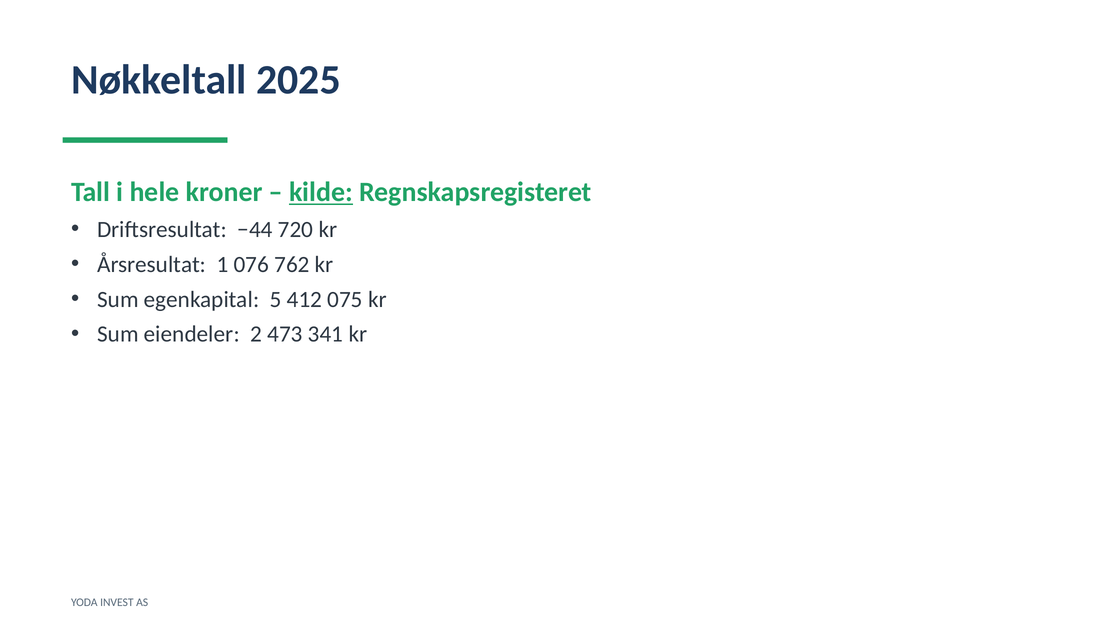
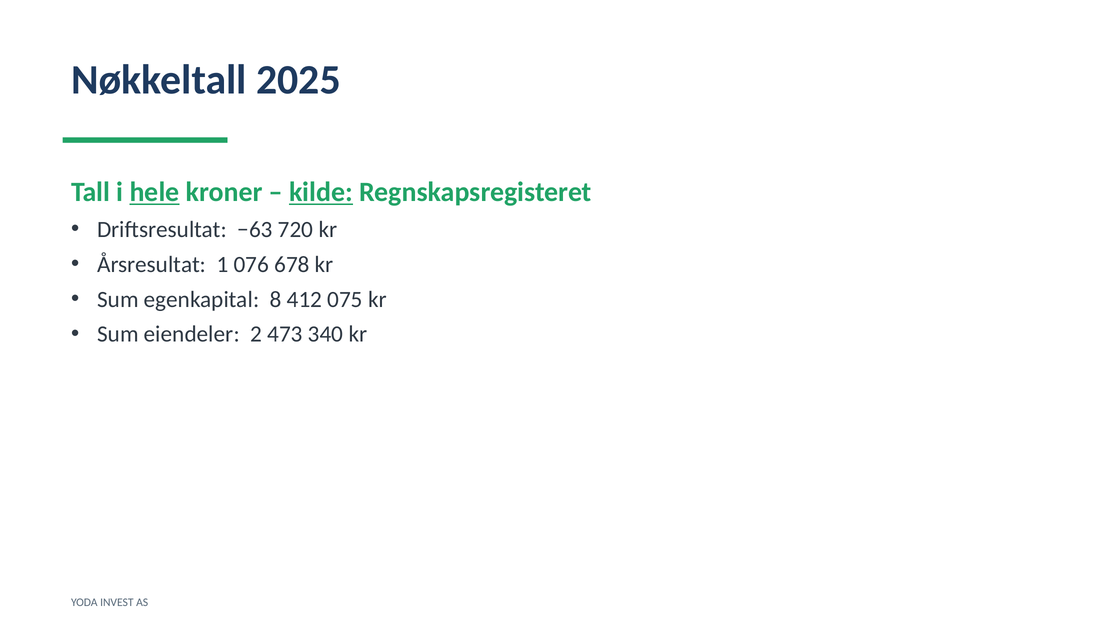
hele underline: none -> present
−44: −44 -> −63
762: 762 -> 678
5: 5 -> 8
341: 341 -> 340
